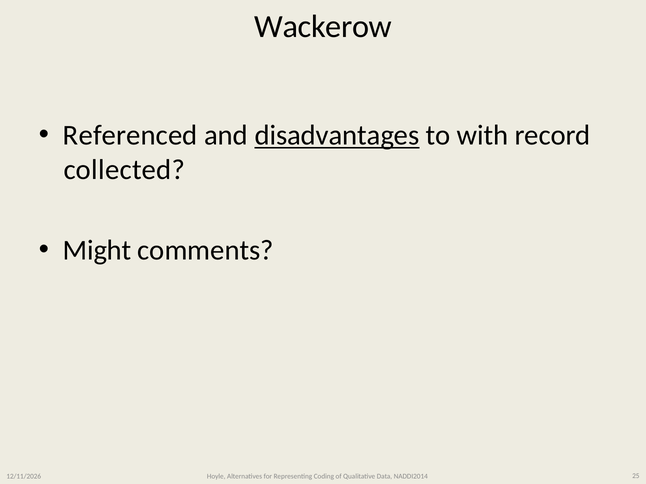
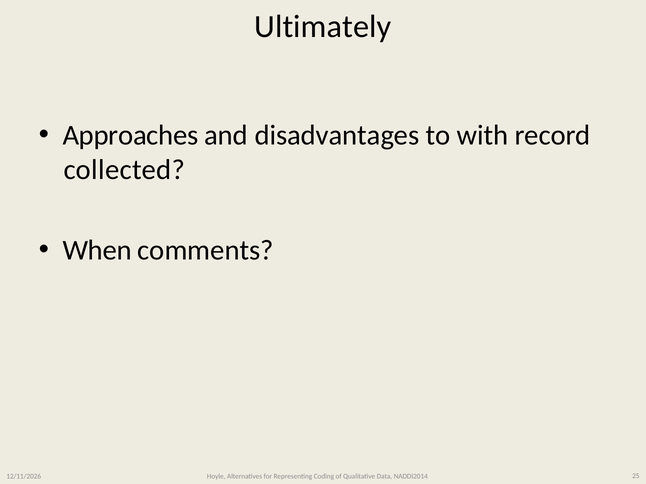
Wackerow: Wackerow -> Ultimately
Referenced: Referenced -> Approaches
disadvantages underline: present -> none
Might: Might -> When
